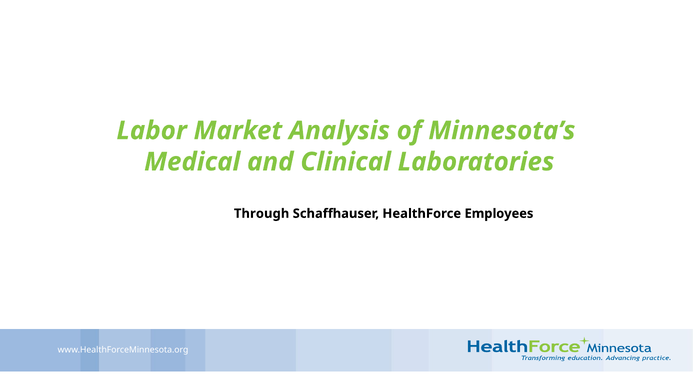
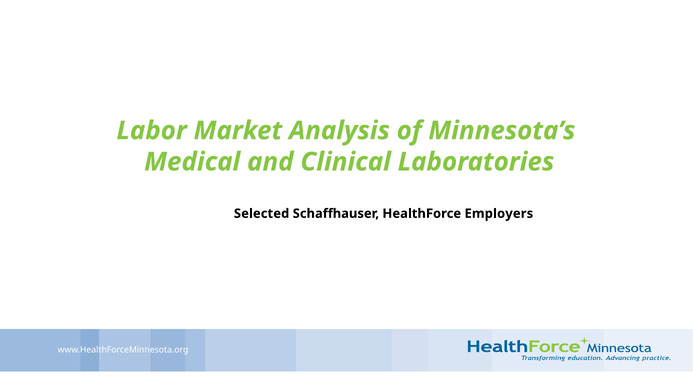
Through: Through -> Selected
Employees: Employees -> Employers
